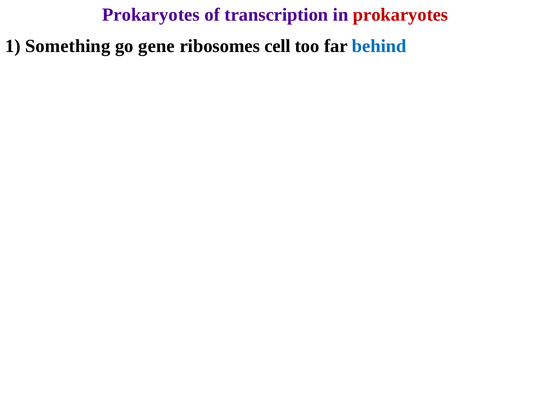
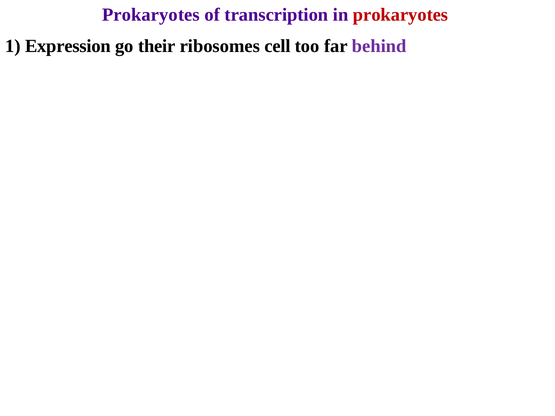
Something: Something -> Expression
gene: gene -> their
behind colour: blue -> purple
